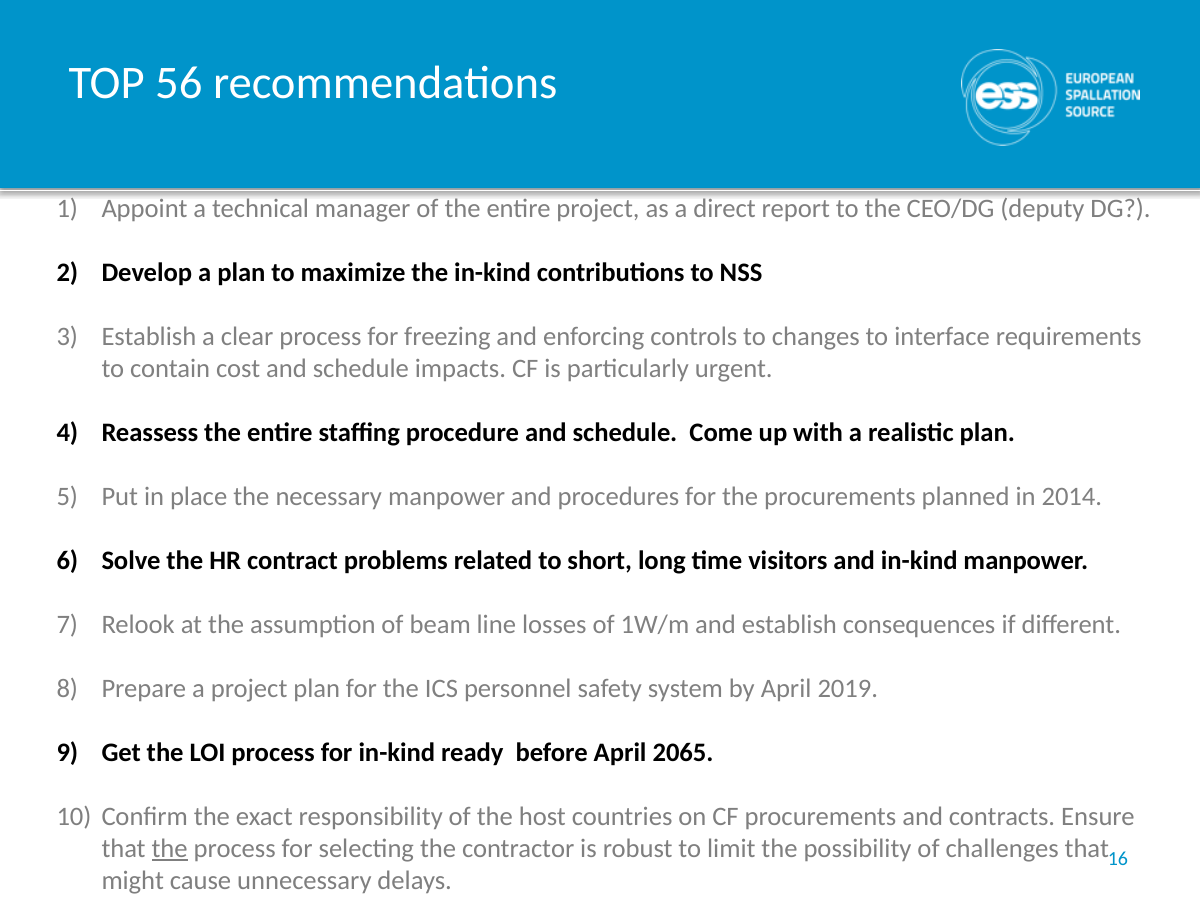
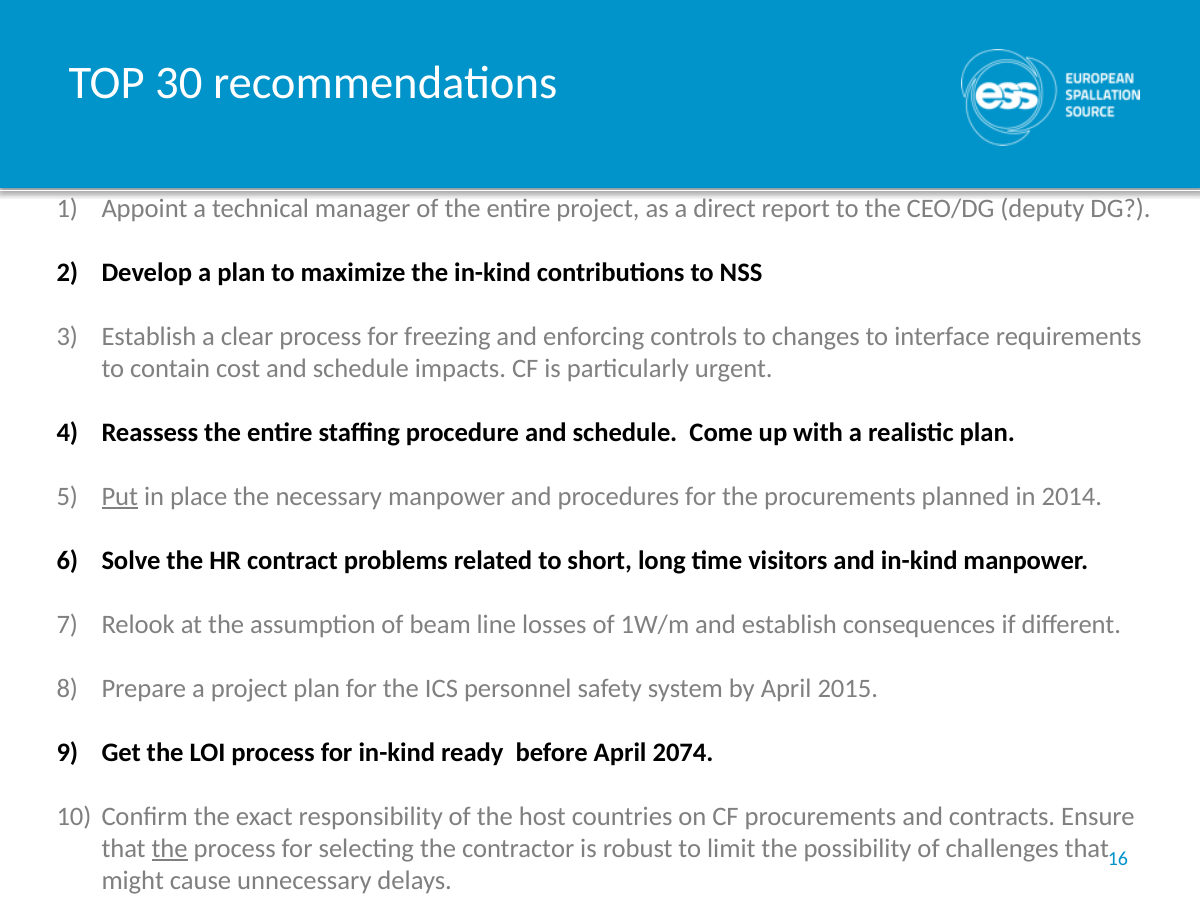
56: 56 -> 30
Put underline: none -> present
2019: 2019 -> 2015
2065: 2065 -> 2074
